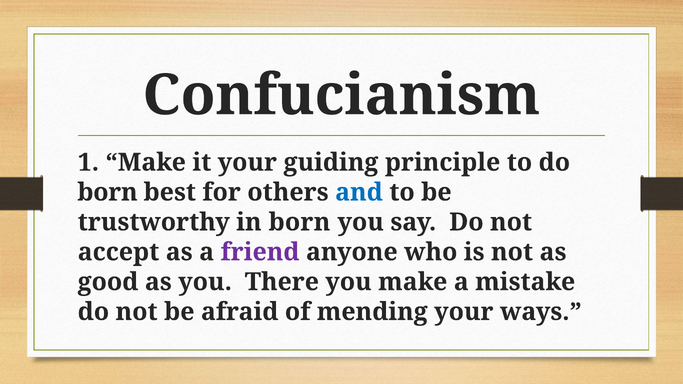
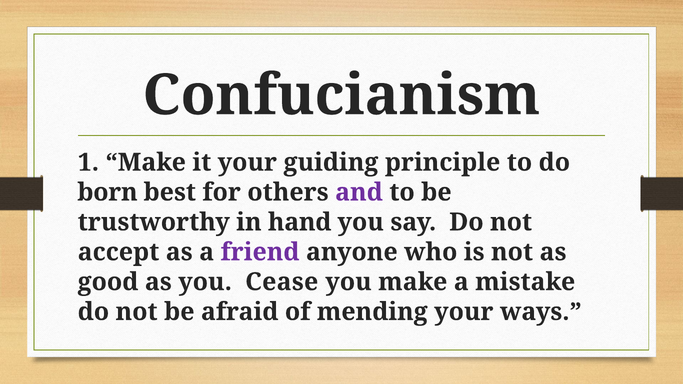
and colour: blue -> purple
in born: born -> hand
There: There -> Cease
